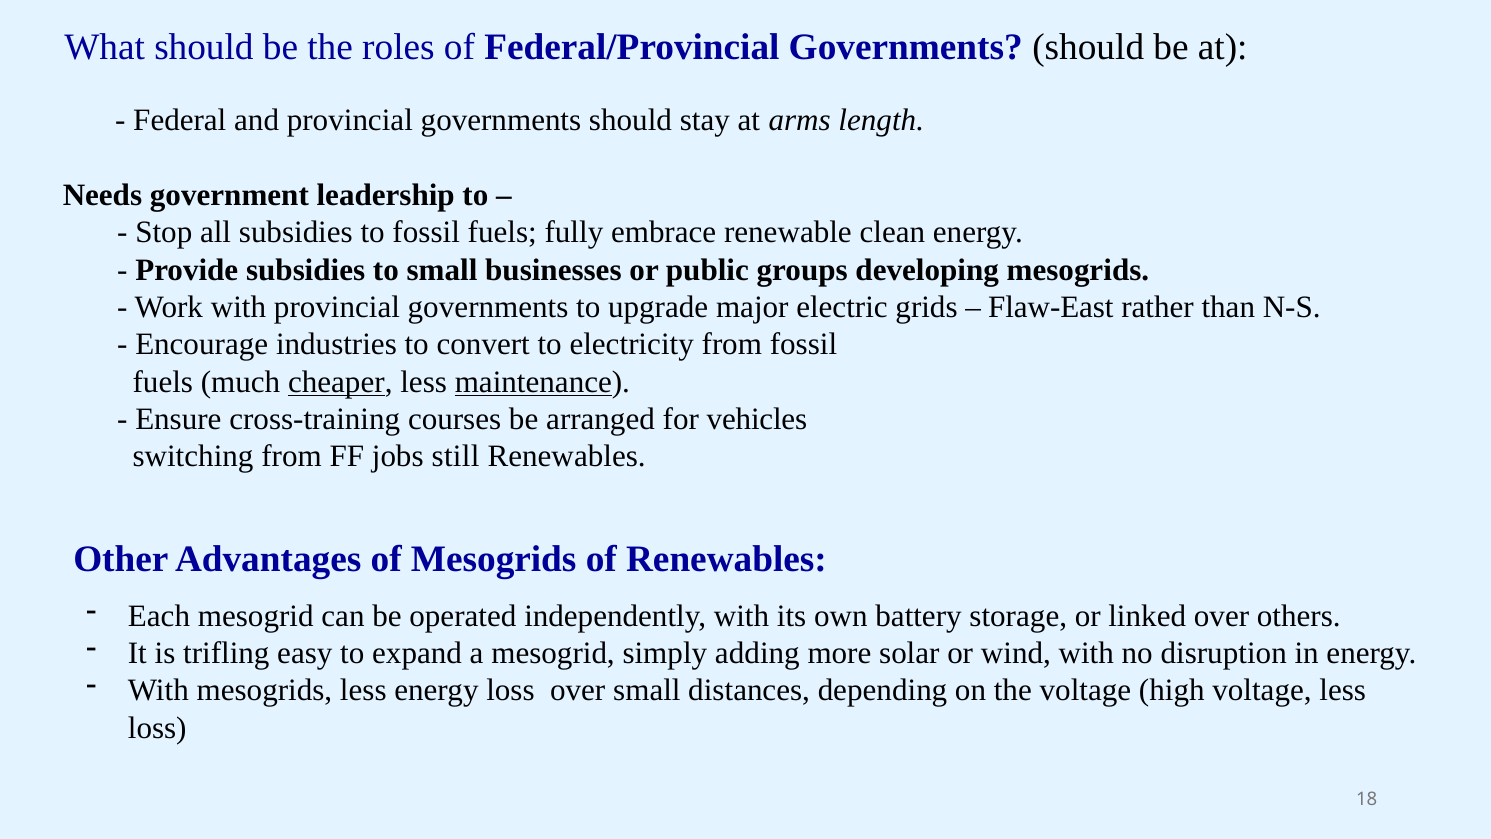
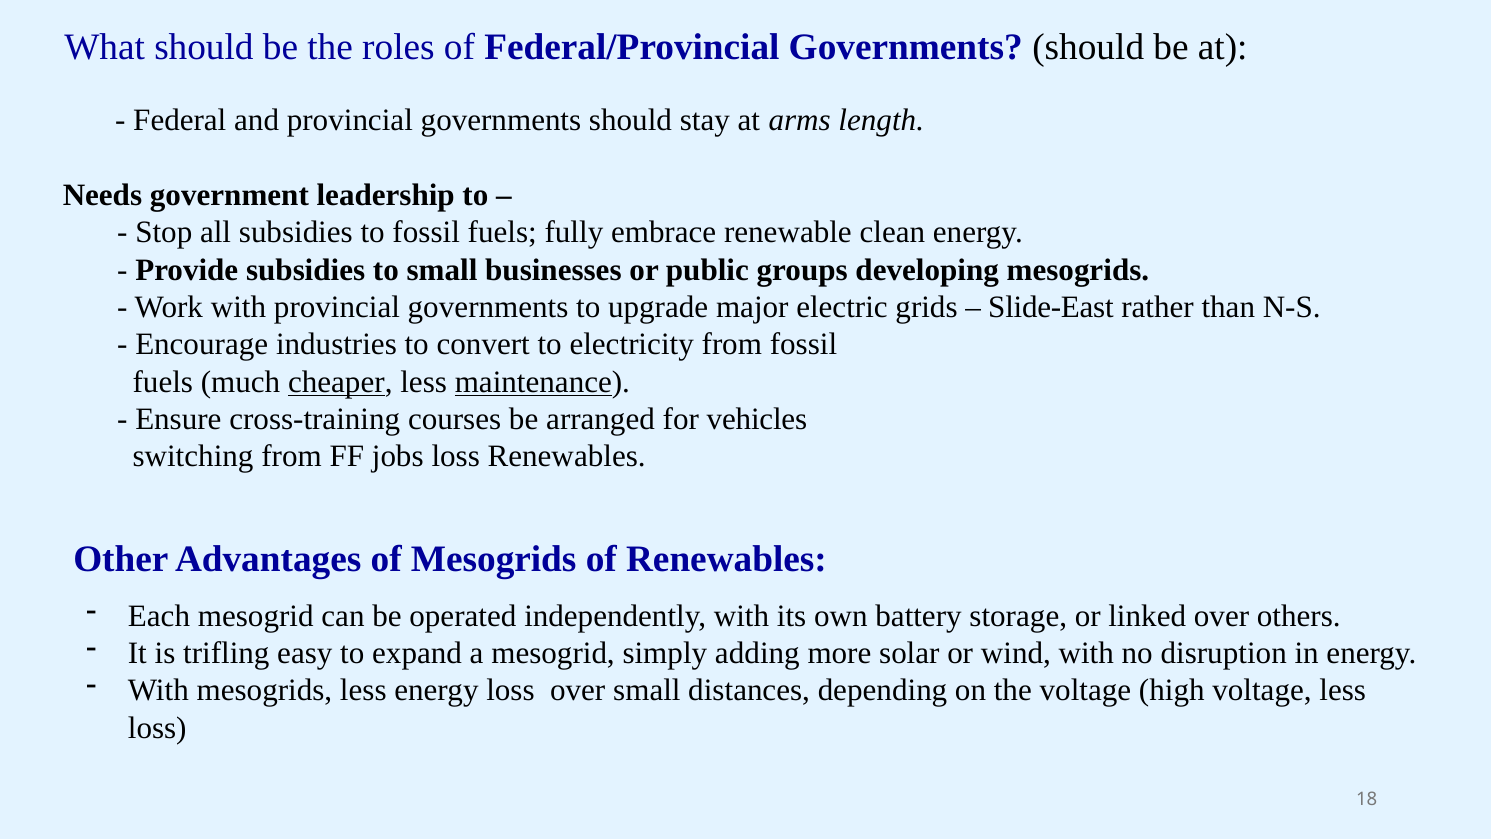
Flaw-East: Flaw-East -> Slide-East
jobs still: still -> loss
